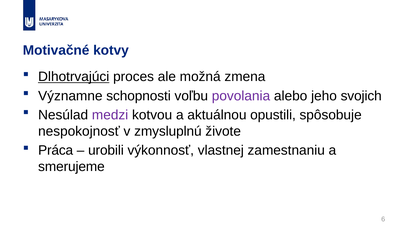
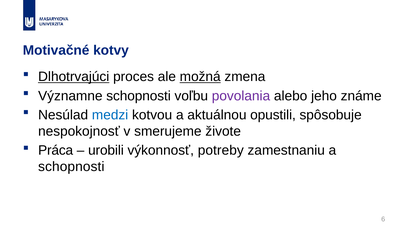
možná underline: none -> present
svojich: svojich -> známe
medzi colour: purple -> blue
zmysluplnú: zmysluplnú -> smerujeme
vlastnej: vlastnej -> potreby
smerujeme at (71, 167): smerujeme -> schopnosti
